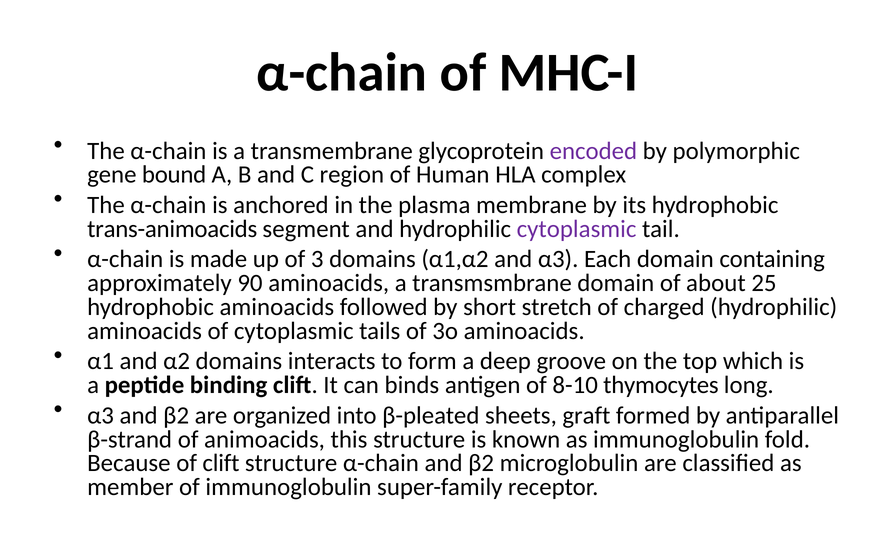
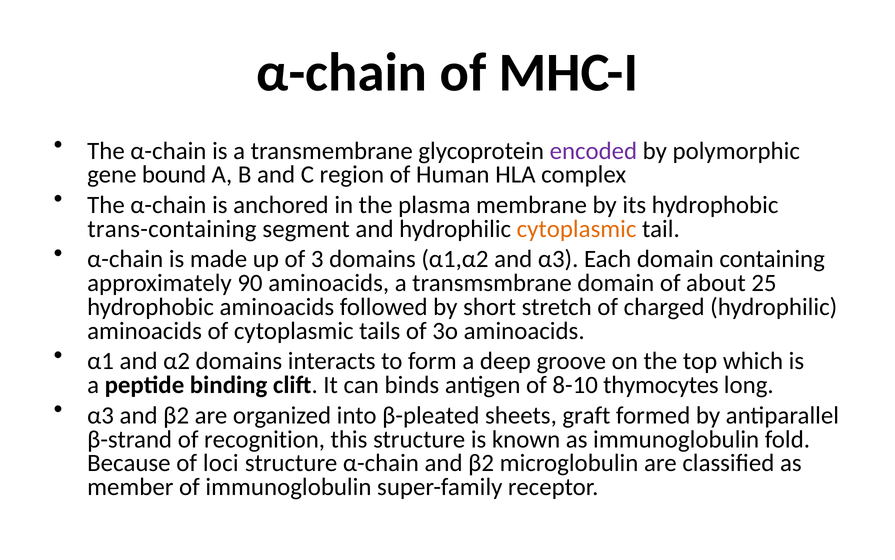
trans-animoacids: trans-animoacids -> trans-containing
cytoplasmic at (577, 229) colour: purple -> orange
animoacids: animoacids -> recognition
of clift: clift -> loci
